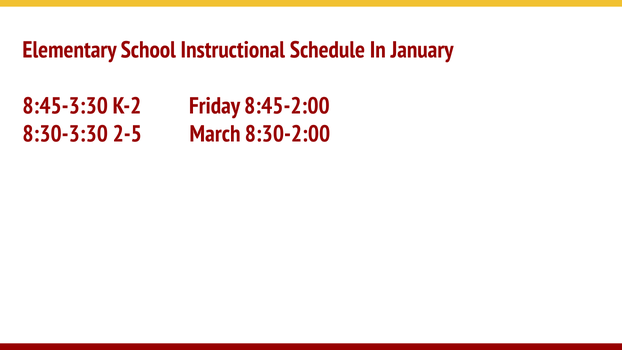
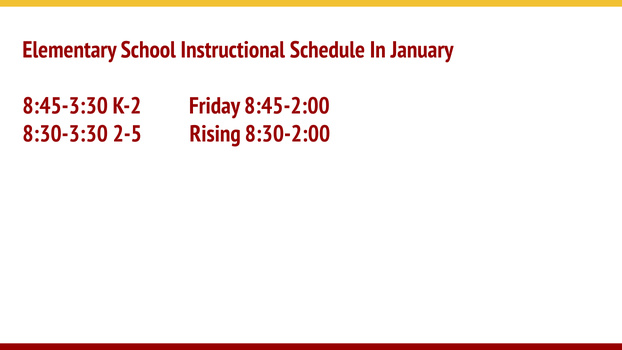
March: March -> Rising
